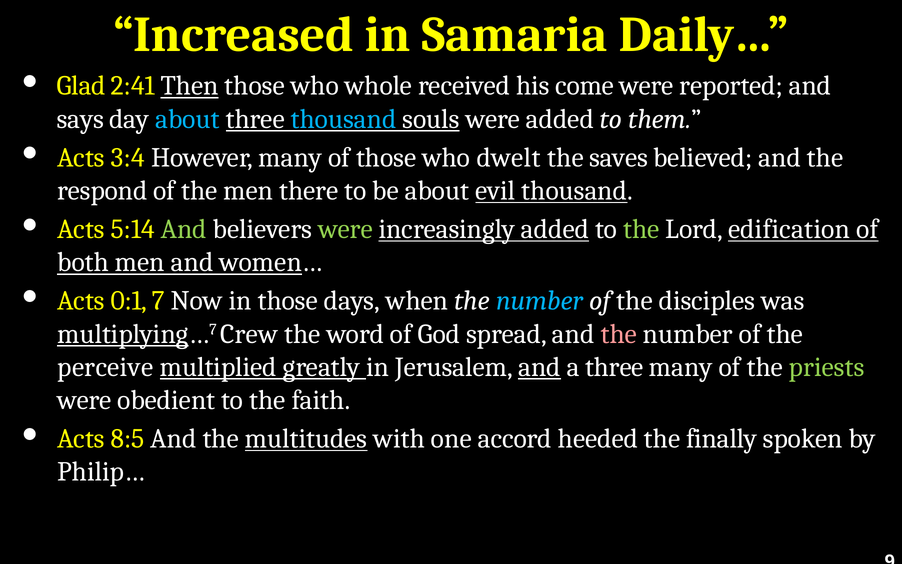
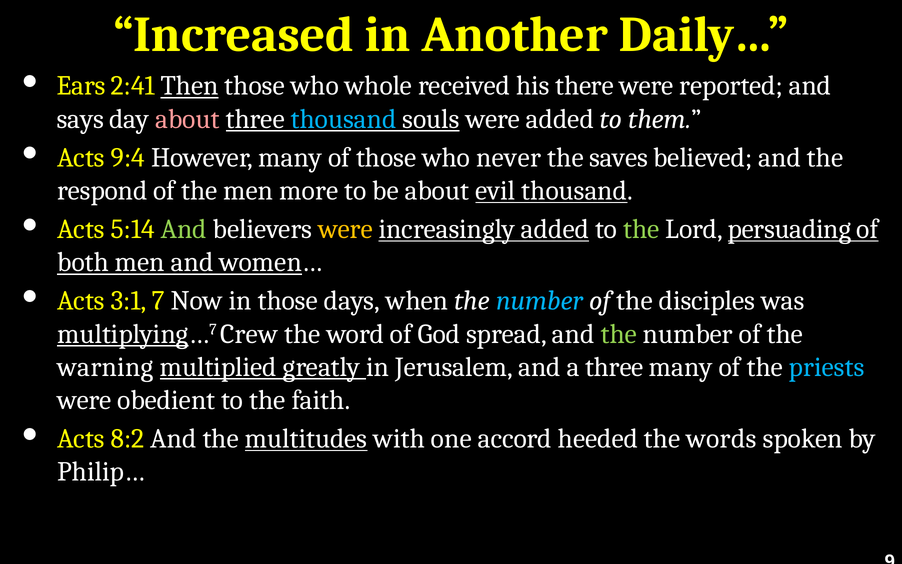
Samaria: Samaria -> Another
Glad: Glad -> Ears
come: come -> there
about at (187, 119) colour: light blue -> pink
3:4: 3:4 -> 9:4
dwelt: dwelt -> never
there: there -> more
were at (346, 229) colour: light green -> yellow
edification: edification -> persuading
0:1: 0:1 -> 3:1
the at (619, 334) colour: pink -> light green
perceive: perceive -> warning
and at (539, 367) underline: present -> none
priests colour: light green -> light blue
8:5: 8:5 -> 8:2
finally: finally -> words
